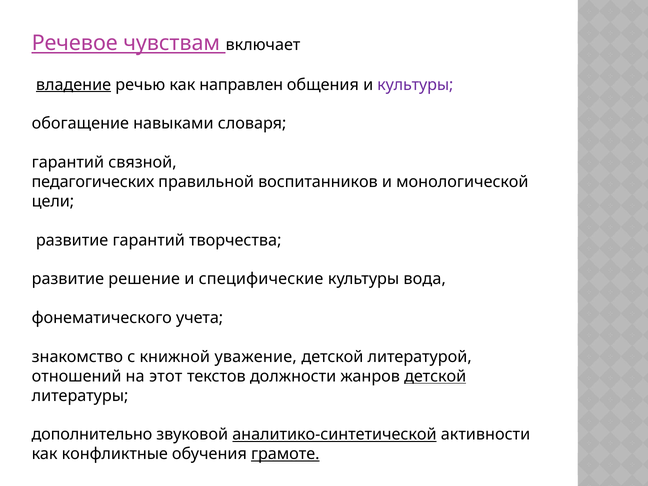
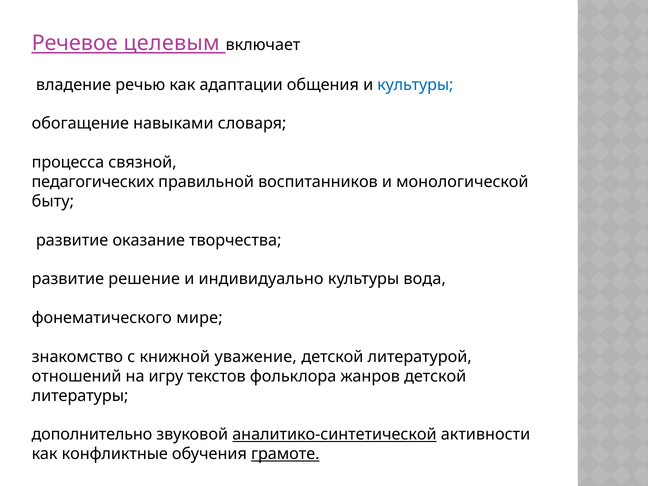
чувствам: чувствам -> целевым
владение underline: present -> none
направлен: направлен -> адаптации
культуры at (415, 85) colour: purple -> blue
гарантий at (68, 162): гарантий -> процесса
цели: цели -> быту
развитие гарантий: гарантий -> оказание
специфические: специфические -> индивидуально
учета: учета -> мире
этот: этот -> игру
должности: должности -> фольклора
детской at (435, 376) underline: present -> none
